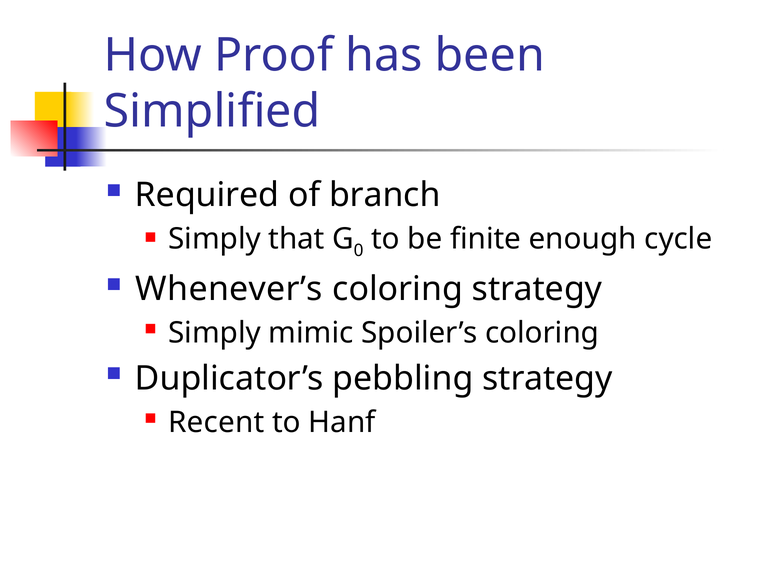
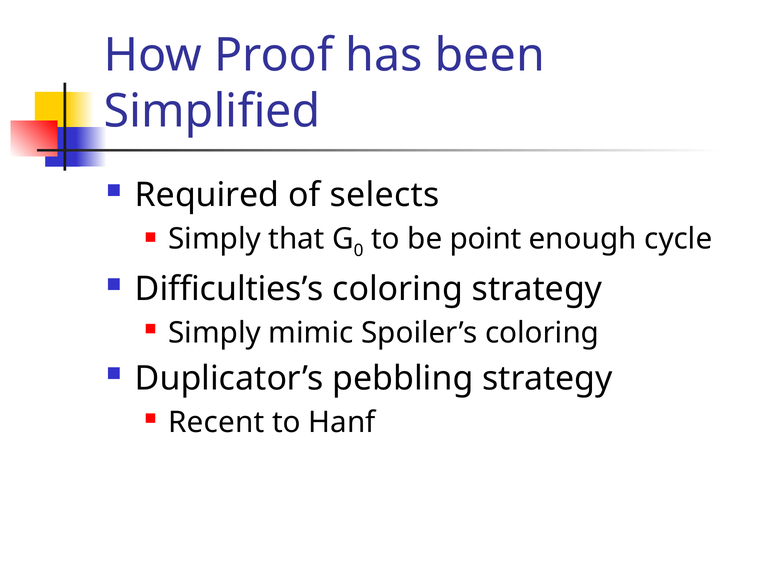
branch: branch -> selects
finite: finite -> point
Whenever’s: Whenever’s -> Difficulties’s
